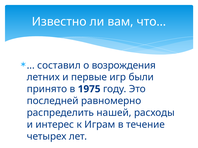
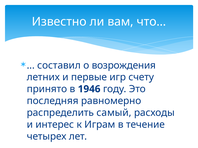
были: были -> счету
1975: 1975 -> 1946
последней: последней -> последняя
нашей: нашей -> самый
